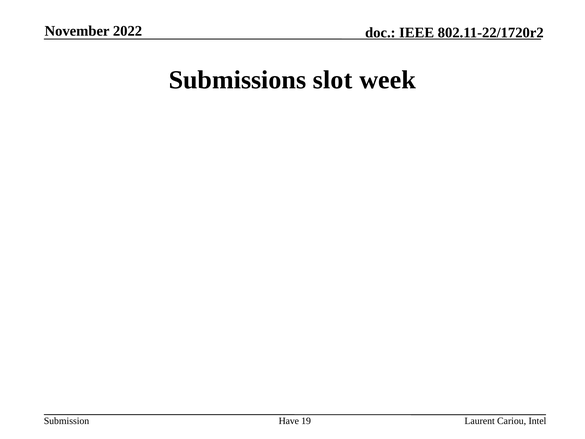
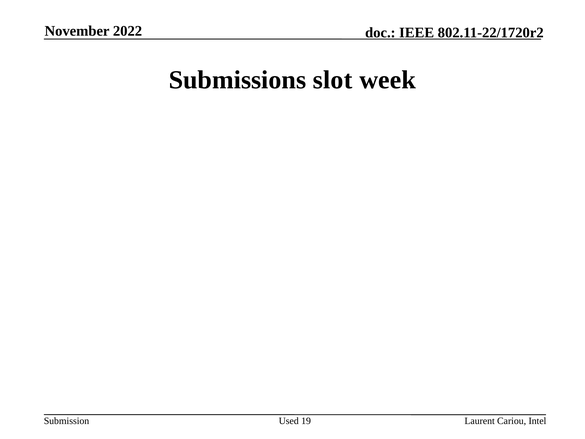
Have: Have -> Used
